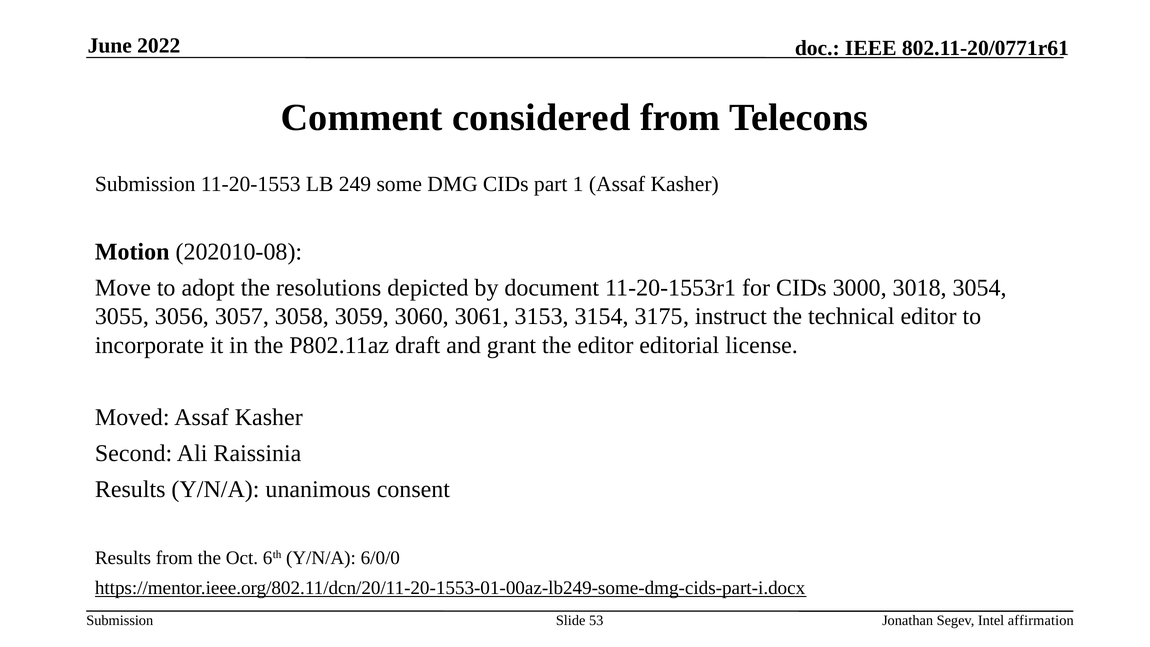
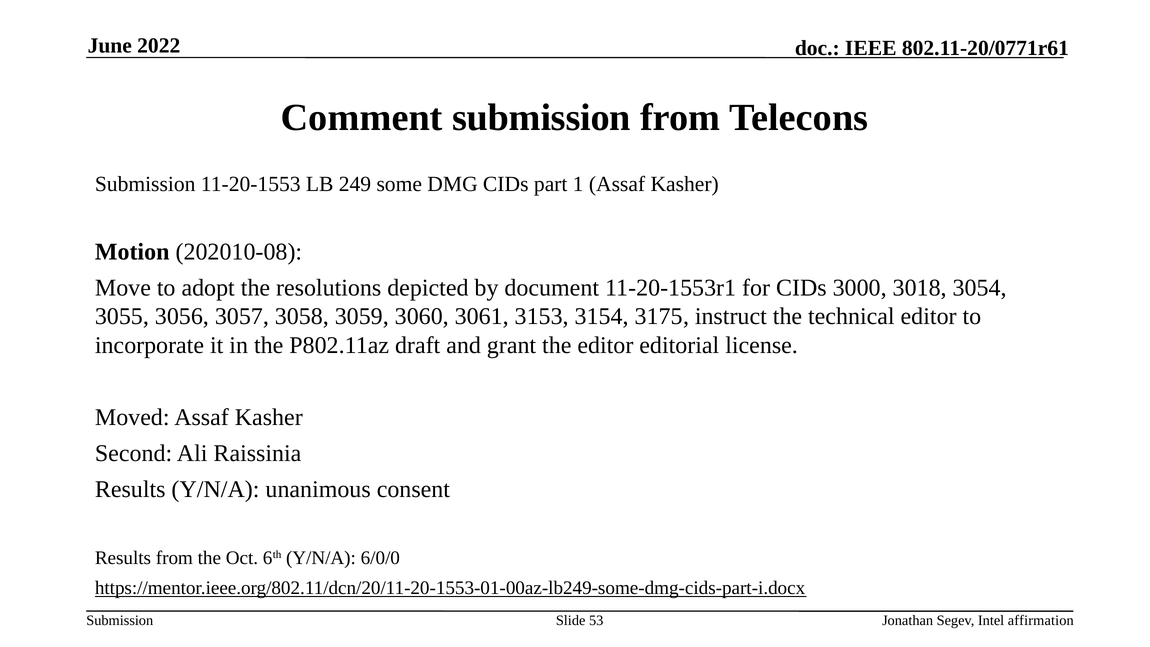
Comment considered: considered -> submission
